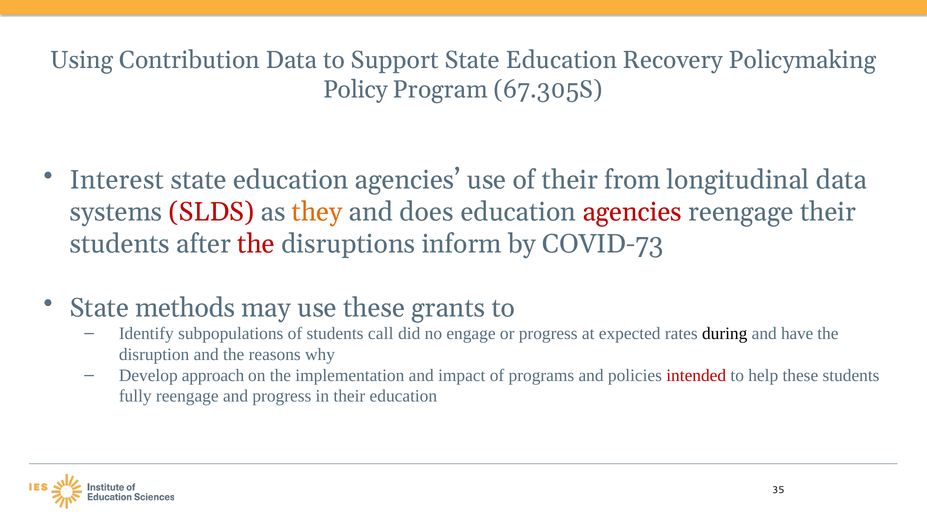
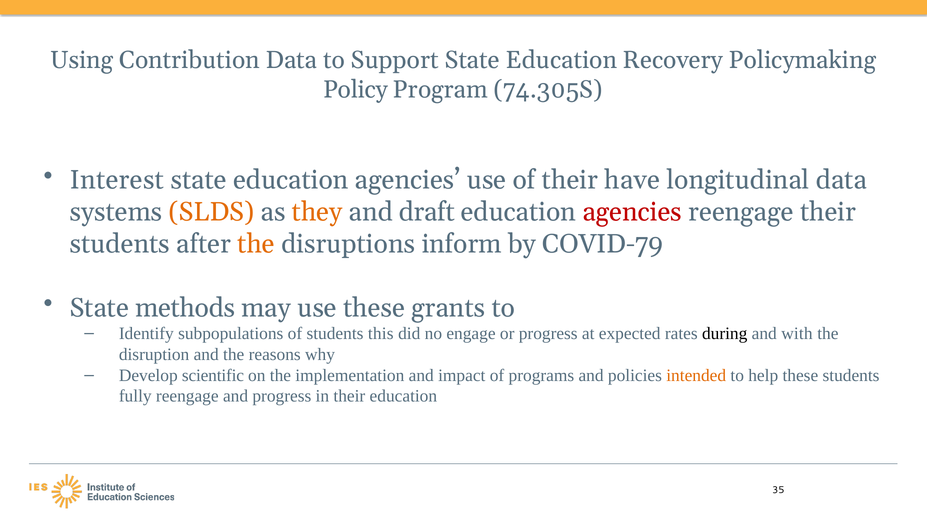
67.305S: 67.305S -> 74.305S
from: from -> have
SLDS colour: red -> orange
does: does -> draft
the at (256, 244) colour: red -> orange
COVID-73: COVID-73 -> COVID-79
call: call -> this
have: have -> with
approach: approach -> scientific
intended colour: red -> orange
